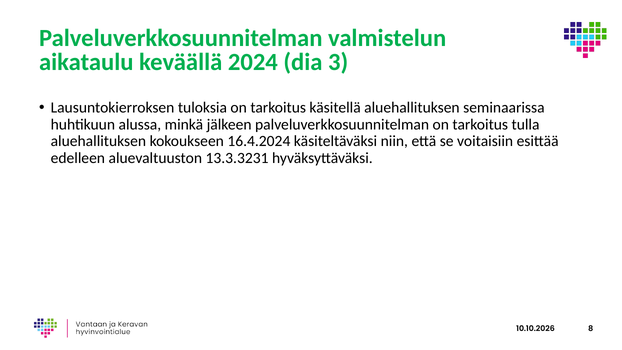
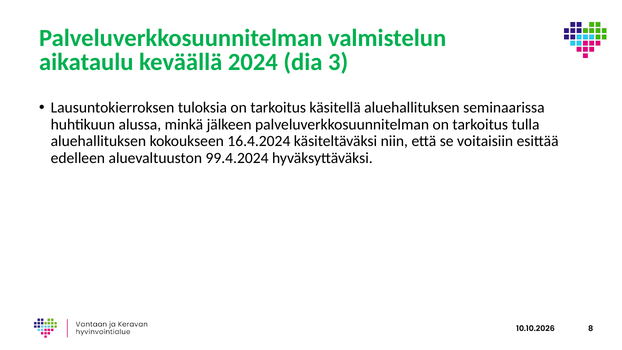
13.3.3231: 13.3.3231 -> 99.4.2024
